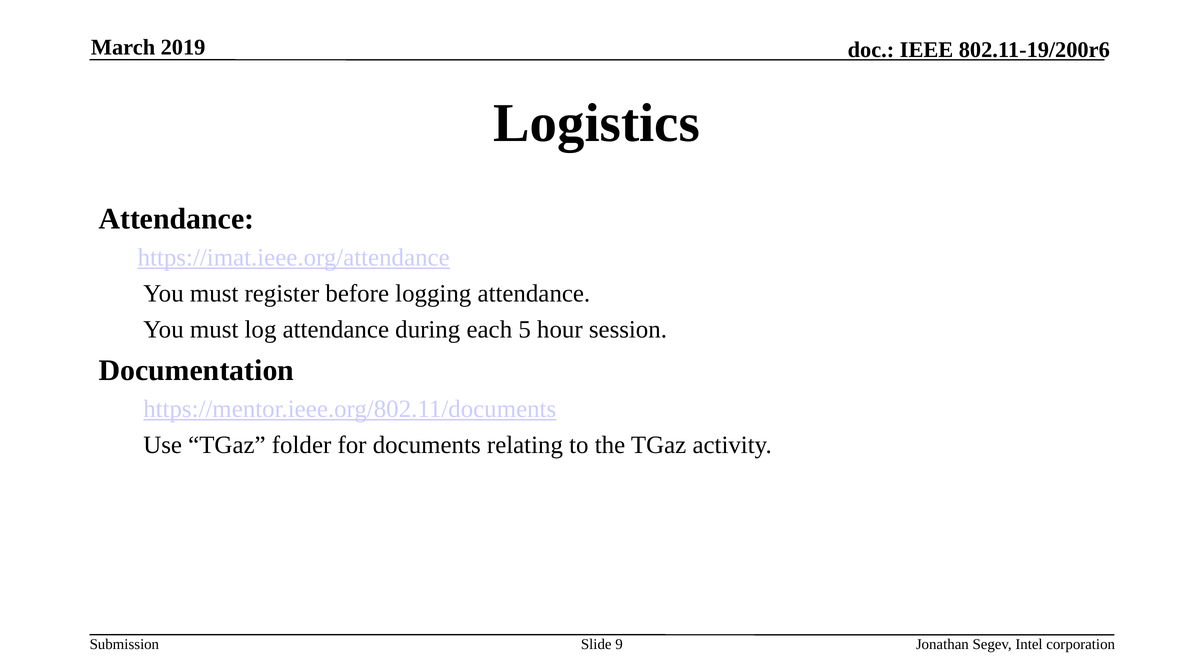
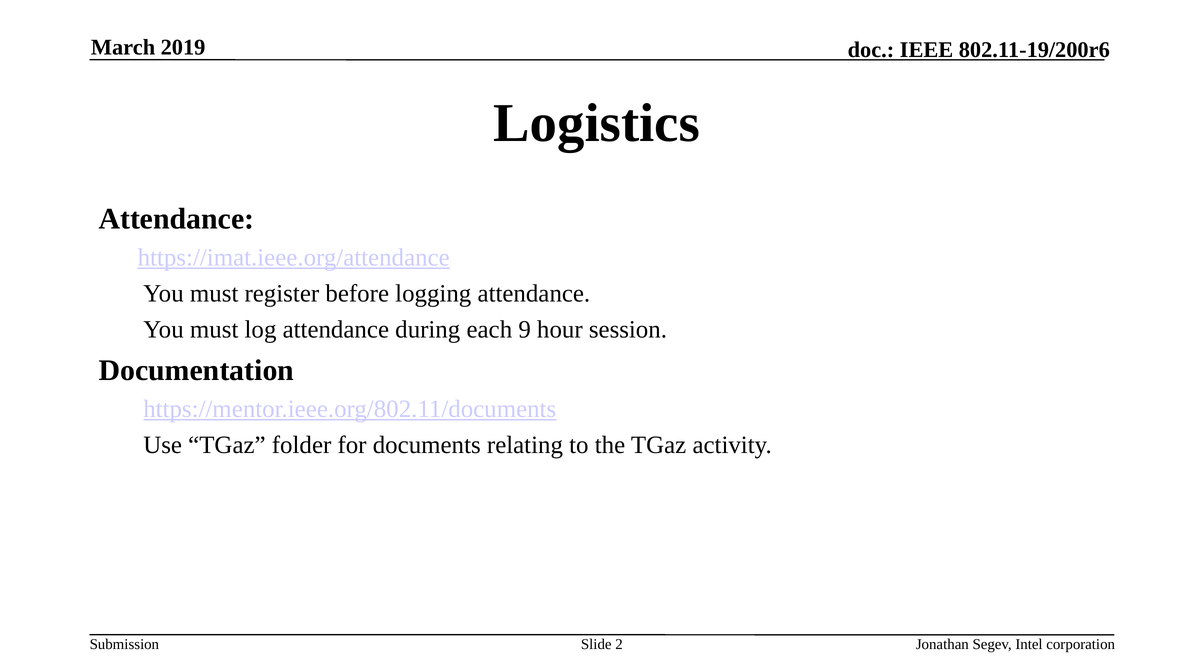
5: 5 -> 9
9: 9 -> 2
